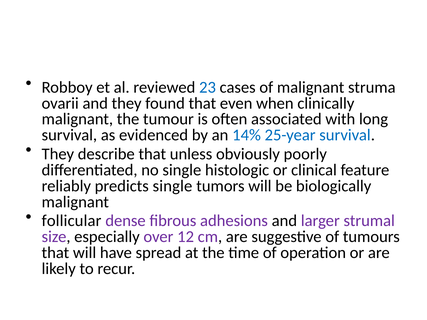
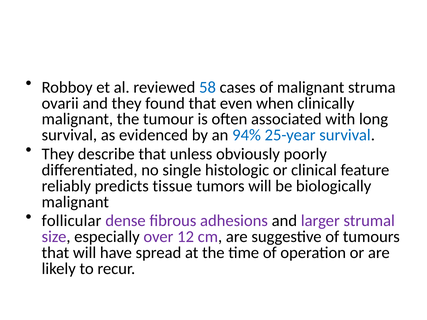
23: 23 -> 58
14%: 14% -> 94%
predicts single: single -> tissue
